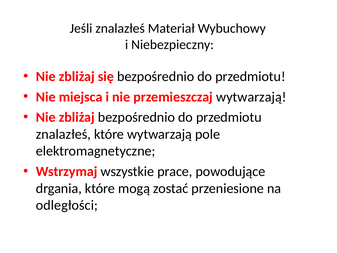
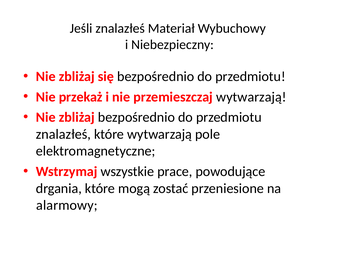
miejsca: miejsca -> przekaż
odległości: odległości -> alarmowy
